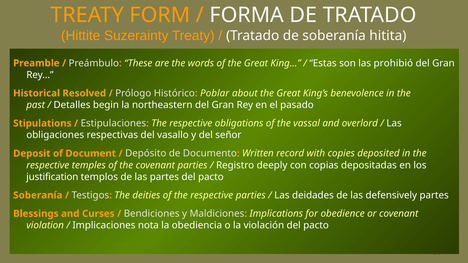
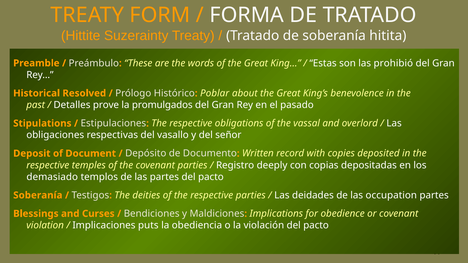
begin: begin -> prove
northeastern: northeastern -> promulgados
justification: justification -> demasiado
defensively: defensively -> occupation
nota: nota -> puts
